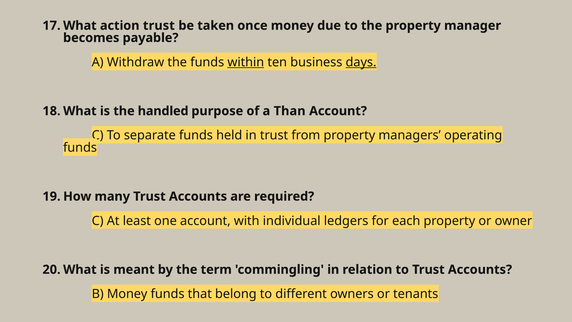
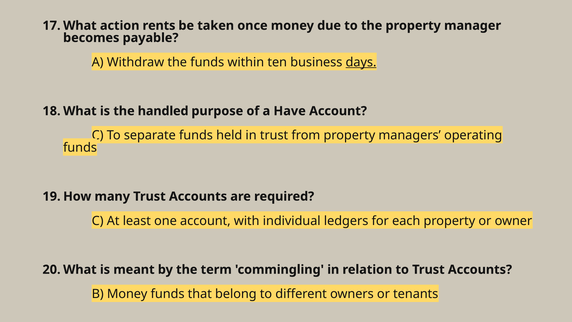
action trust: trust -> rents
within underline: present -> none
Than: Than -> Have
